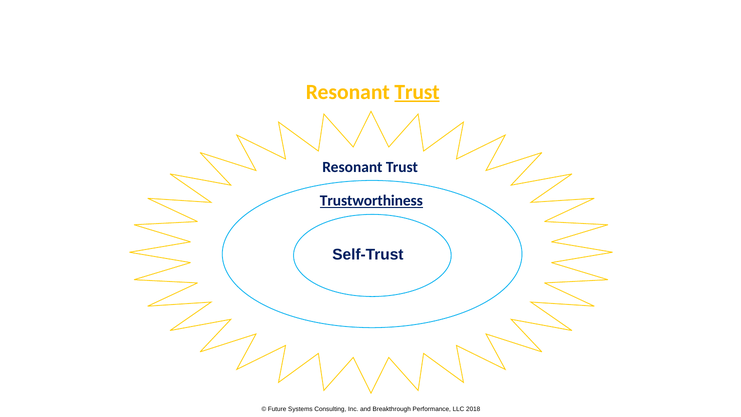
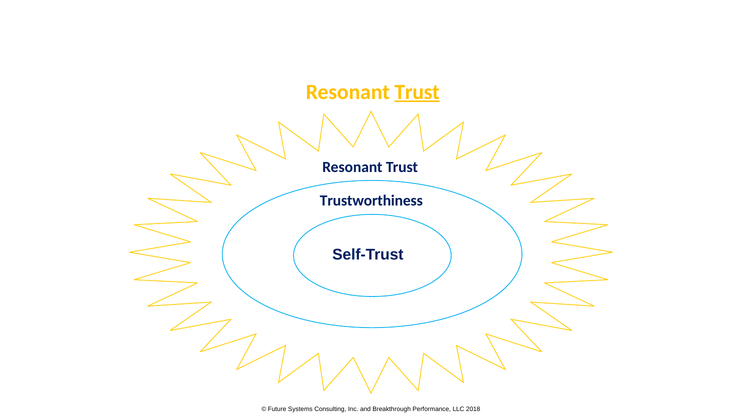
Trustworthiness underline: present -> none
